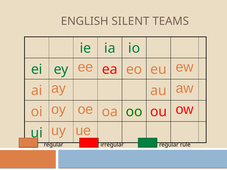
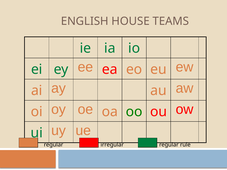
SILENT: SILENT -> HOUSE
